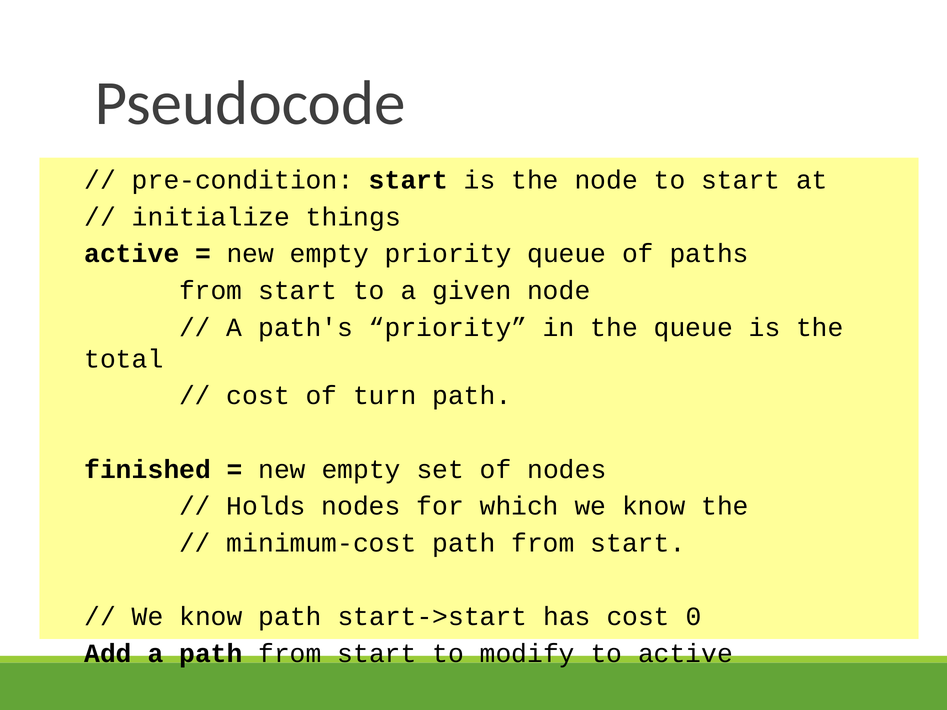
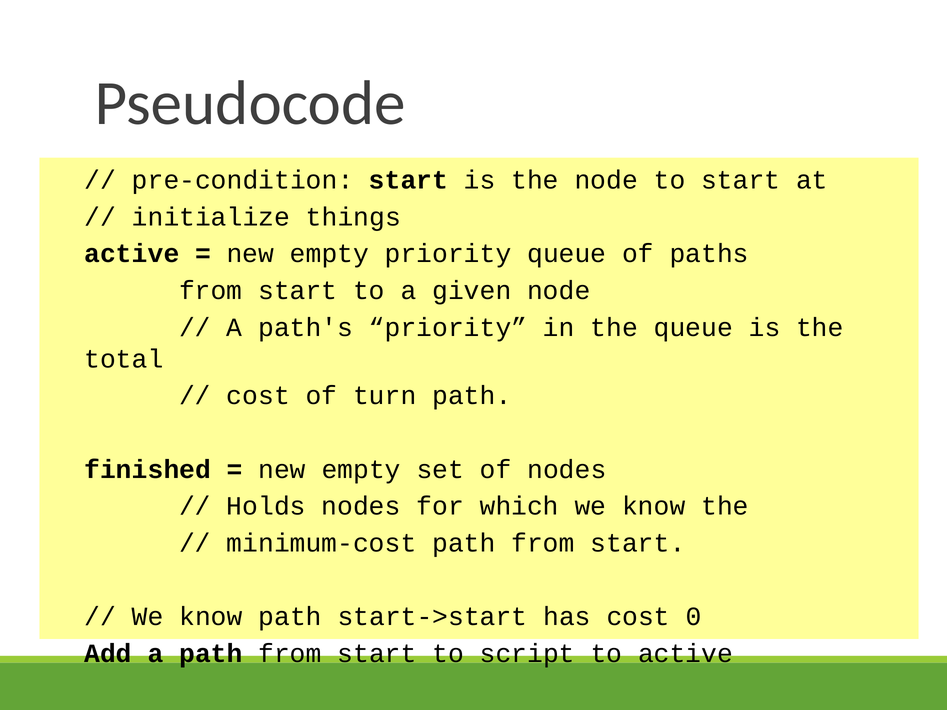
modify: modify -> script
